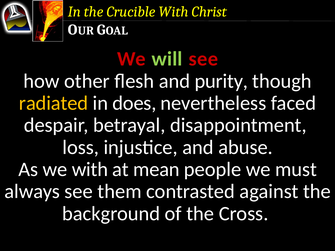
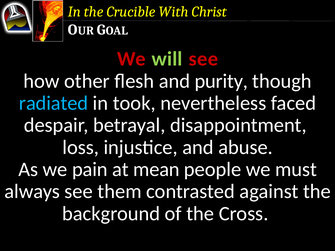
radiated colour: yellow -> light blue
does: does -> took
we with: with -> pain
